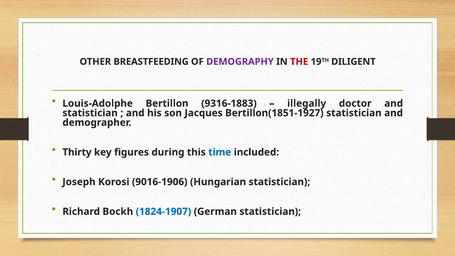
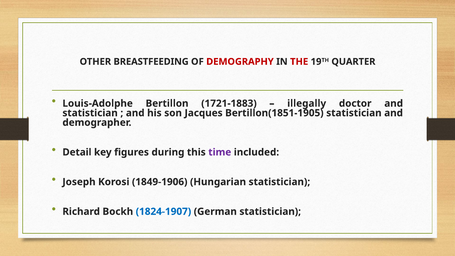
DEMOGRAPHY colour: purple -> red
DILIGENT: DILIGENT -> QUARTER
9316-1883: 9316-1883 -> 1721-1883
Bertillon(1851-1927: Bertillon(1851-1927 -> Bertillon(1851-1905
Thirty: Thirty -> Detail
time colour: blue -> purple
9016-1906: 9016-1906 -> 1849-1906
